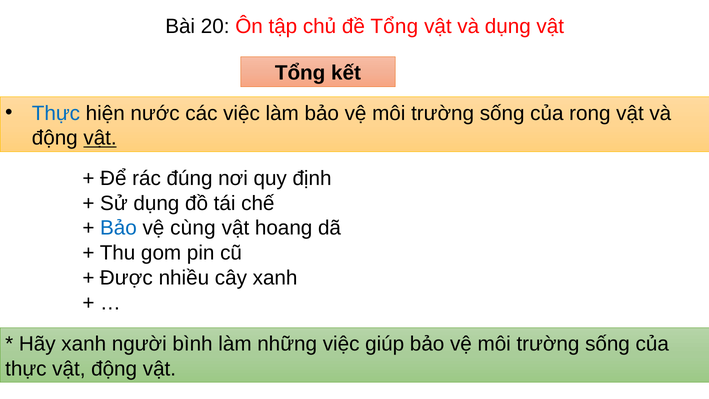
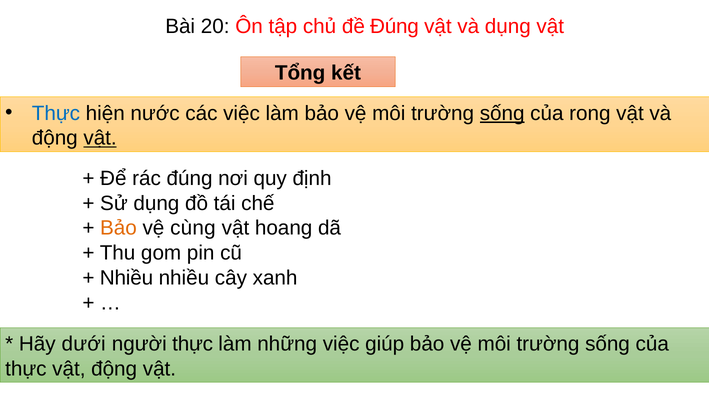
đề Tổng: Tổng -> Đúng
sống at (502, 113) underline: none -> present
Bảo at (118, 228) colour: blue -> orange
Được at (126, 278): Được -> Nhiều
Hãy xanh: xanh -> dưới
người bình: bình -> thực
